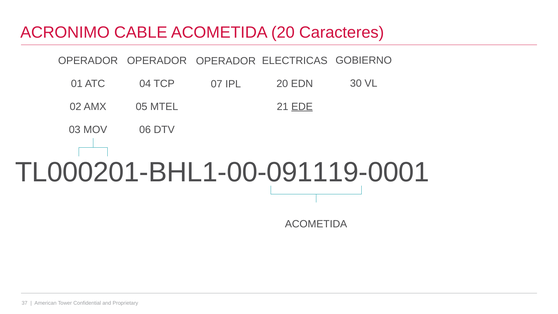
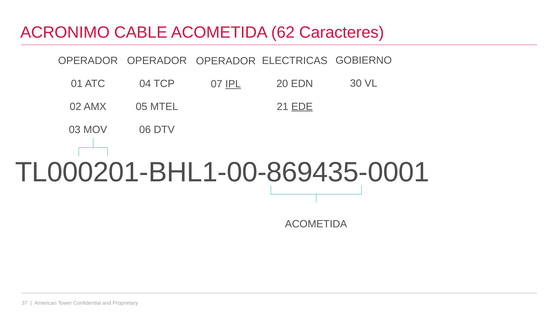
ACOMETIDA 20: 20 -> 62
IPL underline: none -> present
TL000201-BHL1-00-091119-0001: TL000201-BHL1-00-091119-0001 -> TL000201-BHL1-00-869435-0001
